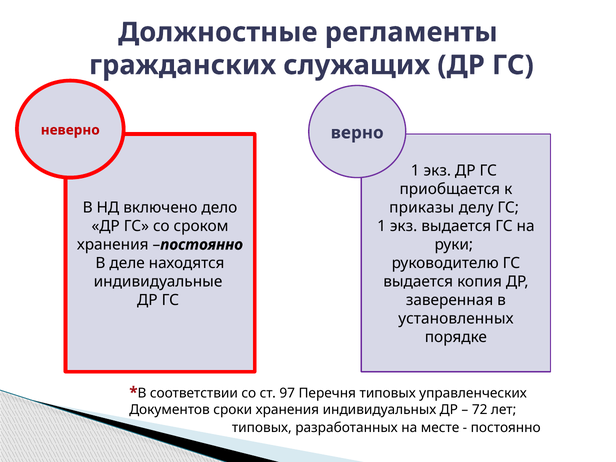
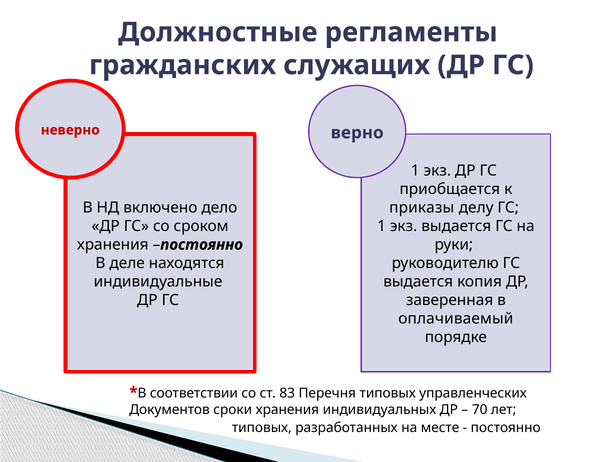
установленных: установленных -> оплачиваемый
97: 97 -> 83
72: 72 -> 70
